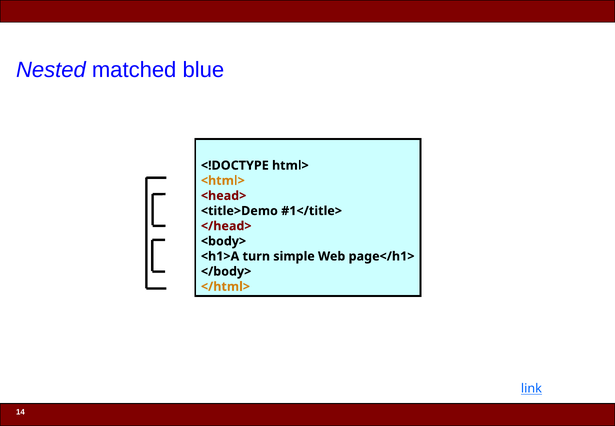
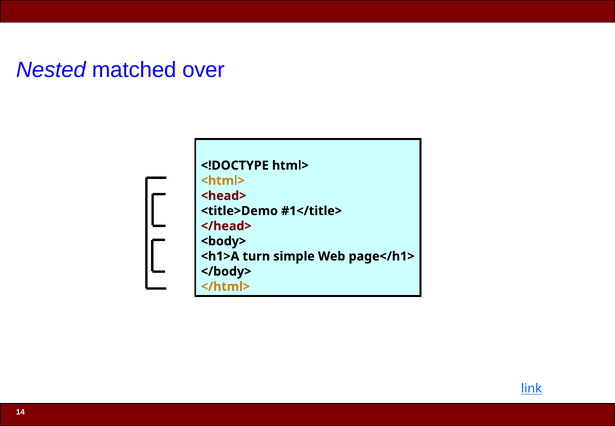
blue: blue -> over
